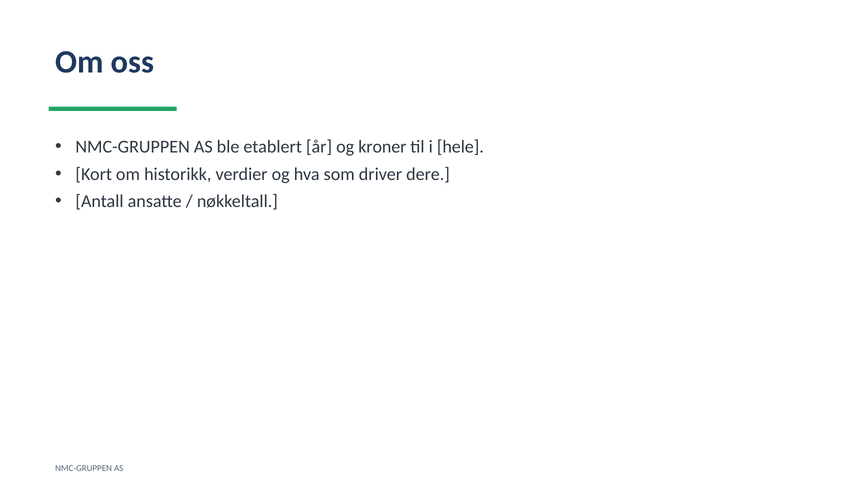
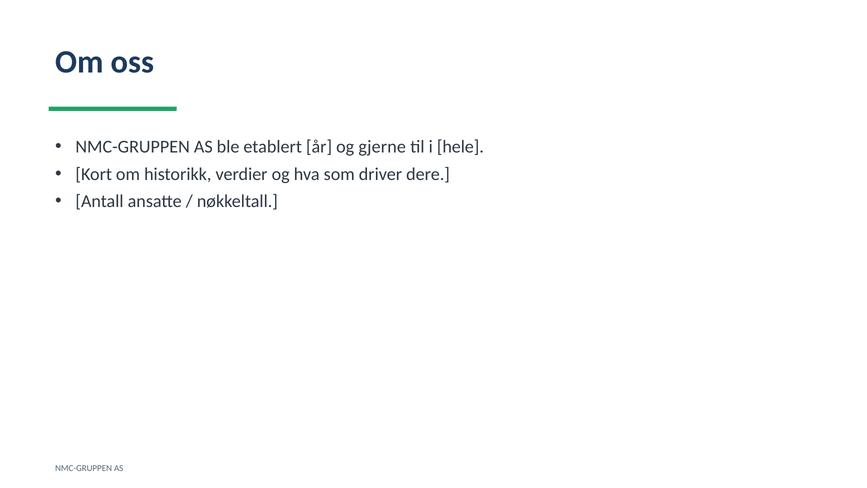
kroner: kroner -> gjerne
